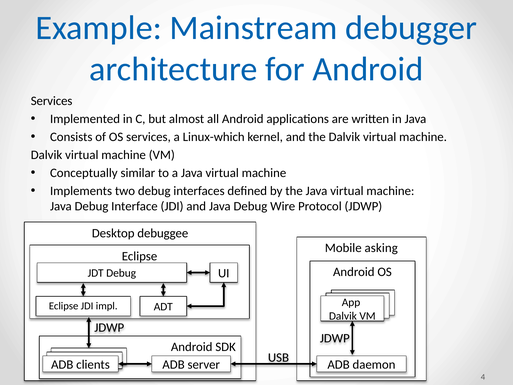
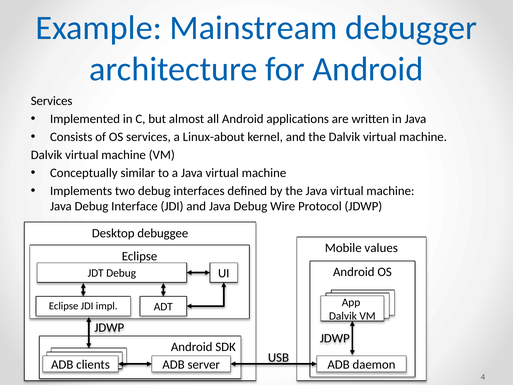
Linux-which: Linux-which -> Linux-about
asking: asking -> values
